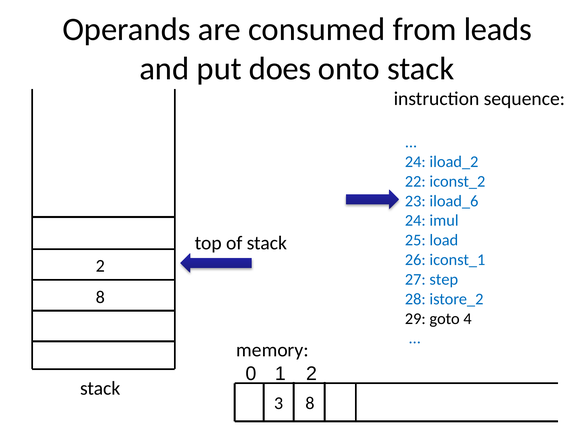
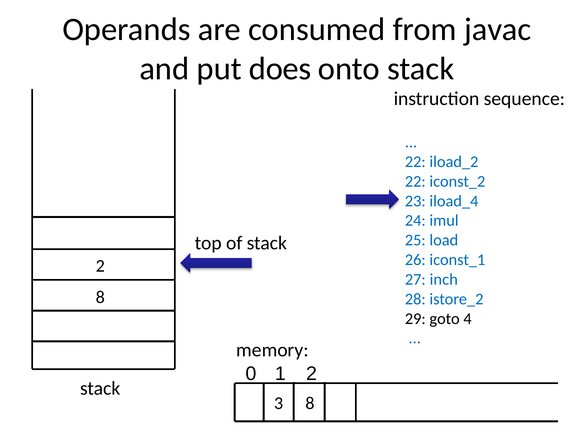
leads: leads -> javac
24 at (415, 162): 24 -> 22
iload_6: iload_6 -> iload_4
step: step -> inch
